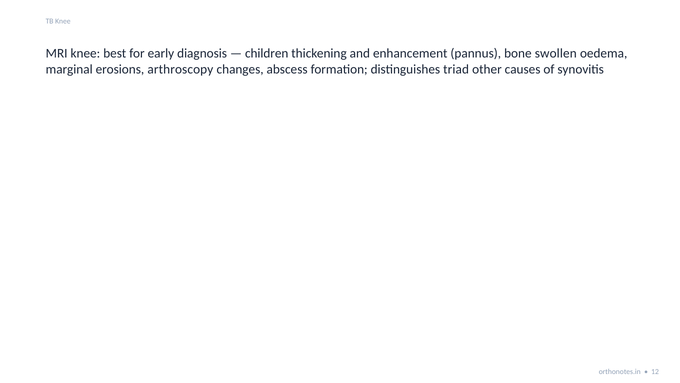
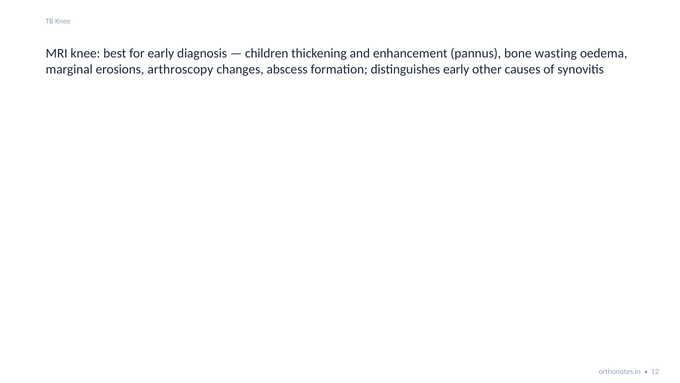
swollen: swollen -> wasting
distinguishes triad: triad -> early
